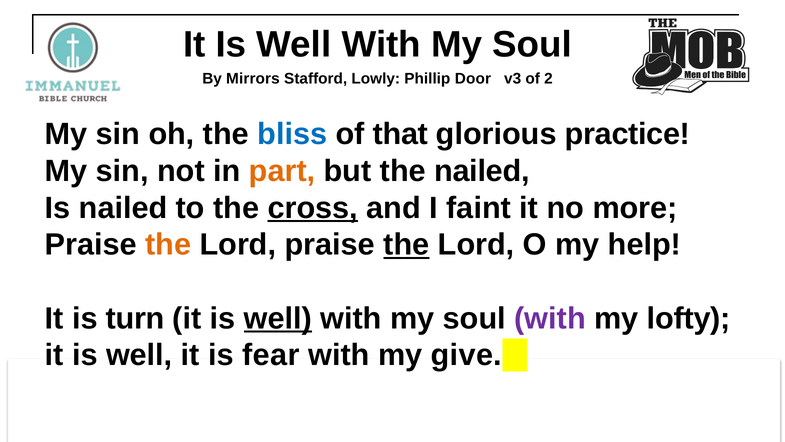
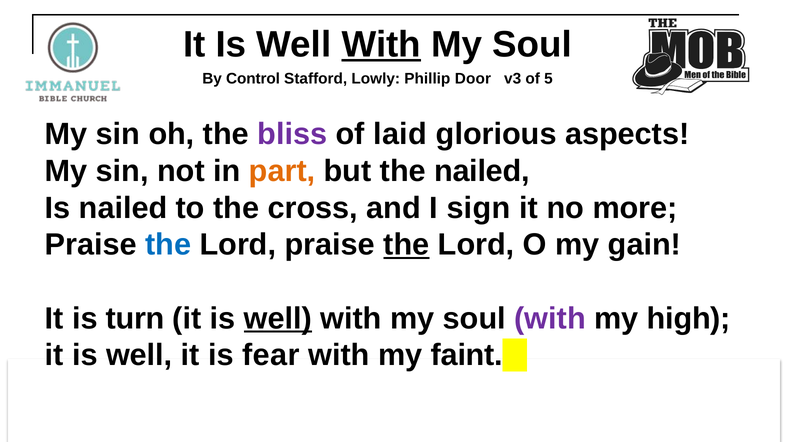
With at (381, 44) underline: none -> present
Mirrors: Mirrors -> Control
2: 2 -> 5
bliss colour: blue -> purple
that: that -> laid
practice: practice -> aspects
cross underline: present -> none
faint: faint -> sign
the at (168, 245) colour: orange -> blue
help: help -> gain
lofty: lofty -> high
give: give -> faint
